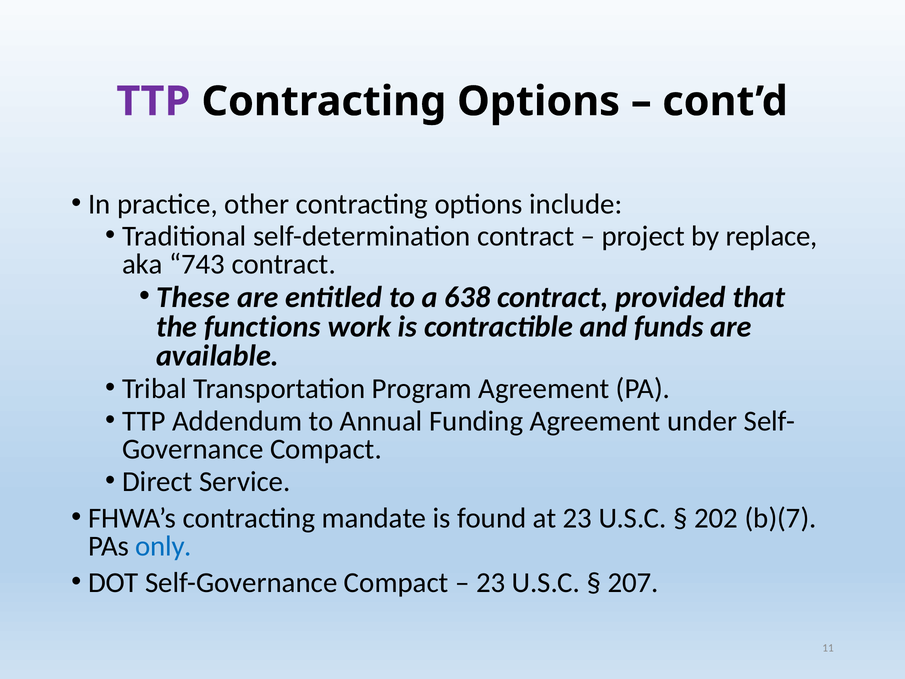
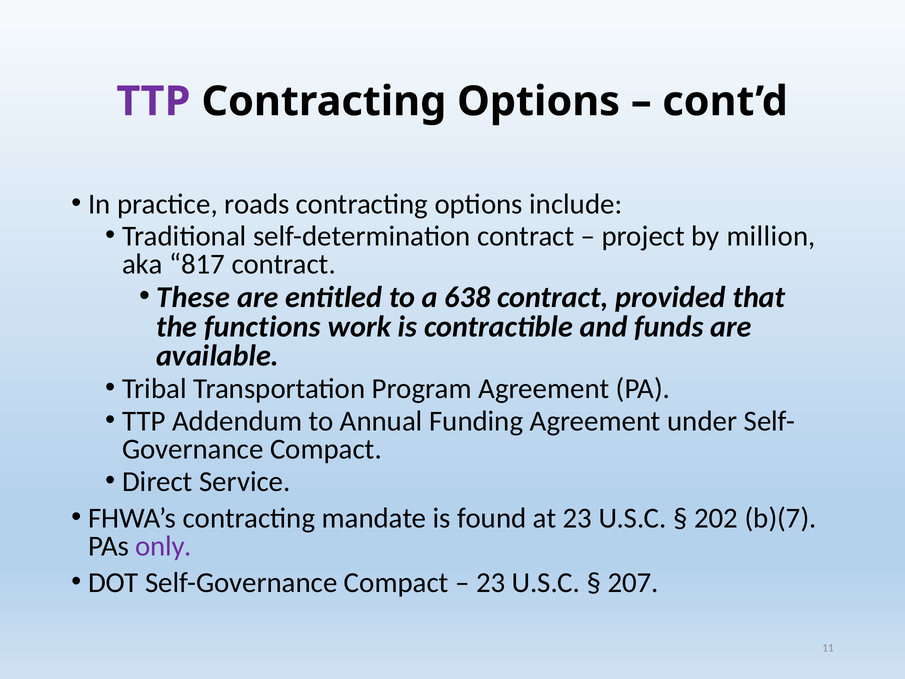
other: other -> roads
replace: replace -> million
743: 743 -> 817
only colour: blue -> purple
